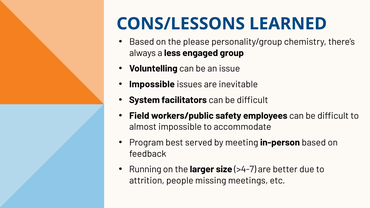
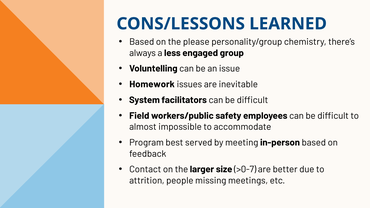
Impossible at (152, 84): Impossible -> Homework
Running: Running -> Contact
>4-7: >4-7 -> >0-7
